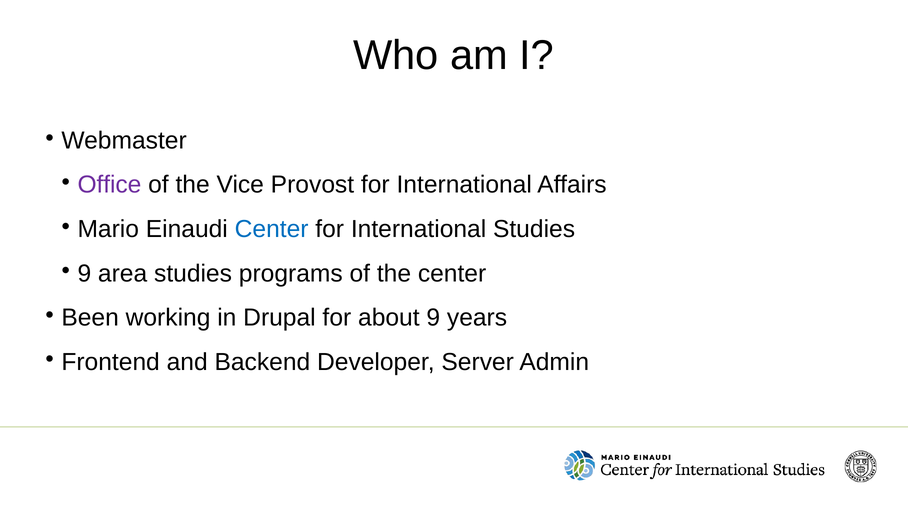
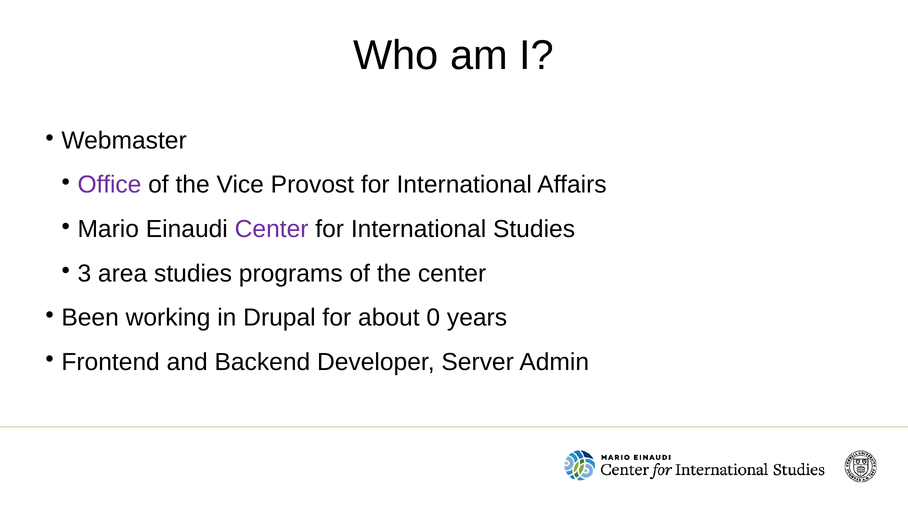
Center at (272, 229) colour: blue -> purple
9 at (84, 273): 9 -> 3
about 9: 9 -> 0
